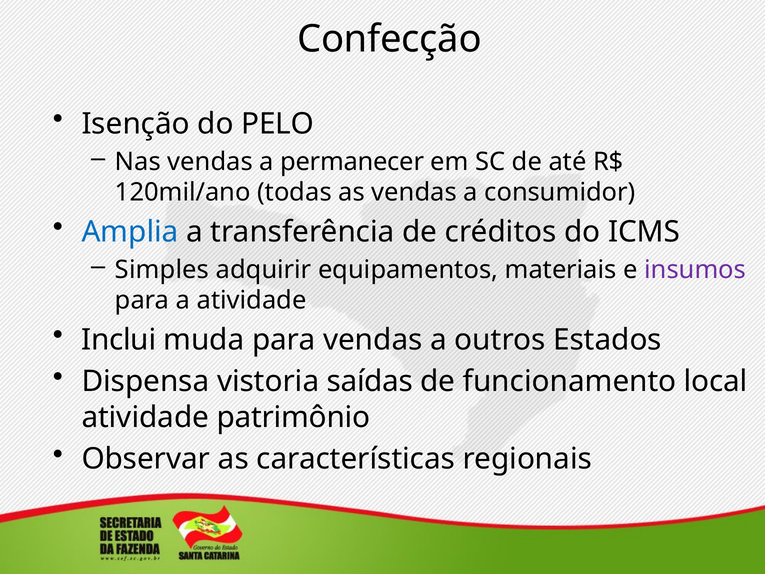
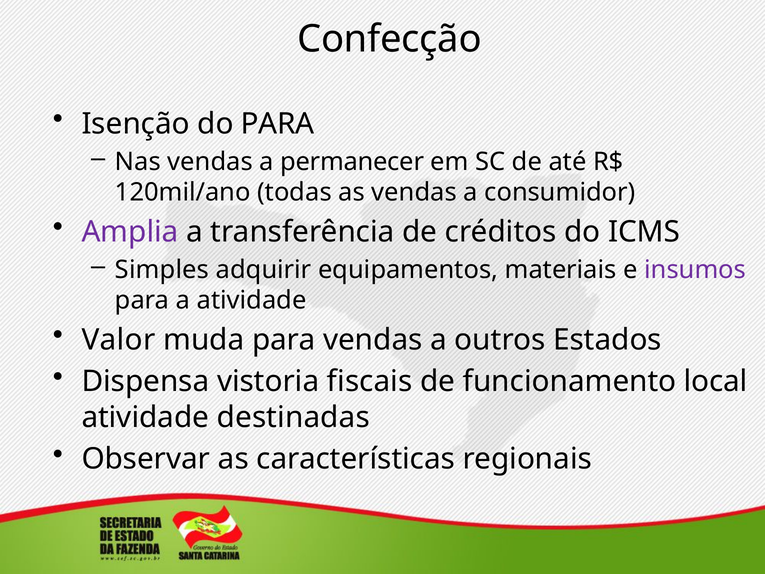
do PELO: PELO -> PARA
Amplia colour: blue -> purple
Inclui: Inclui -> Valor
saídas: saídas -> fiscais
patrimônio: patrimônio -> destinadas
